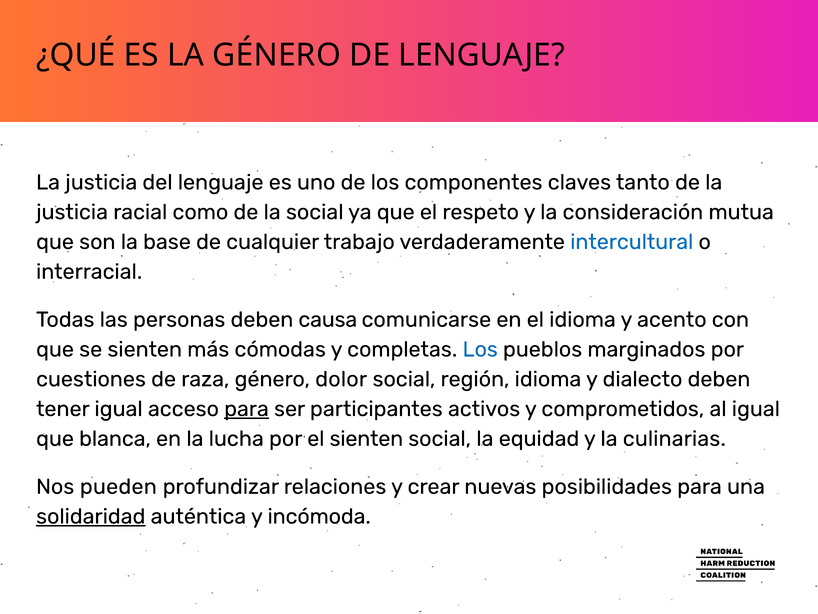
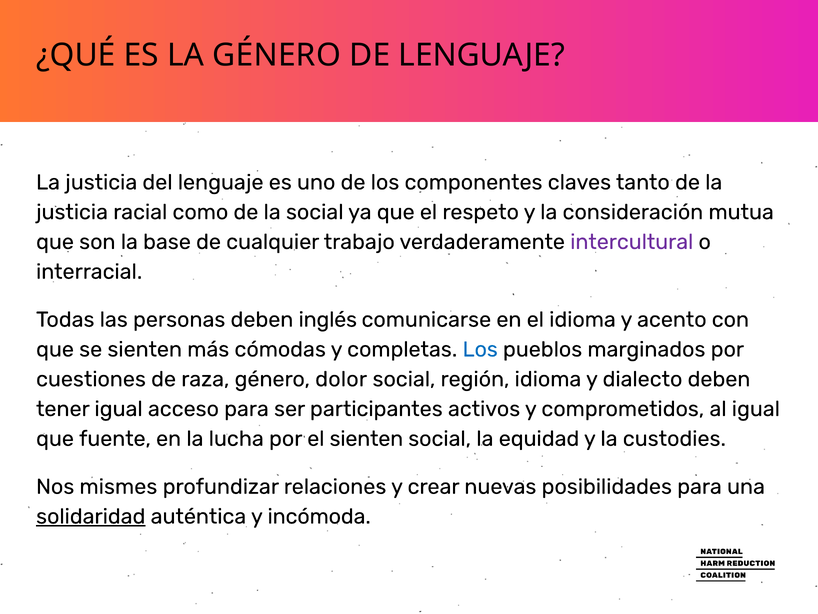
intercultural colour: blue -> purple
causa: causa -> inglés
para at (246, 409) underline: present -> none
blanca: blanca -> fuente
culinarias: culinarias -> custodies
pueden: pueden -> mismes
